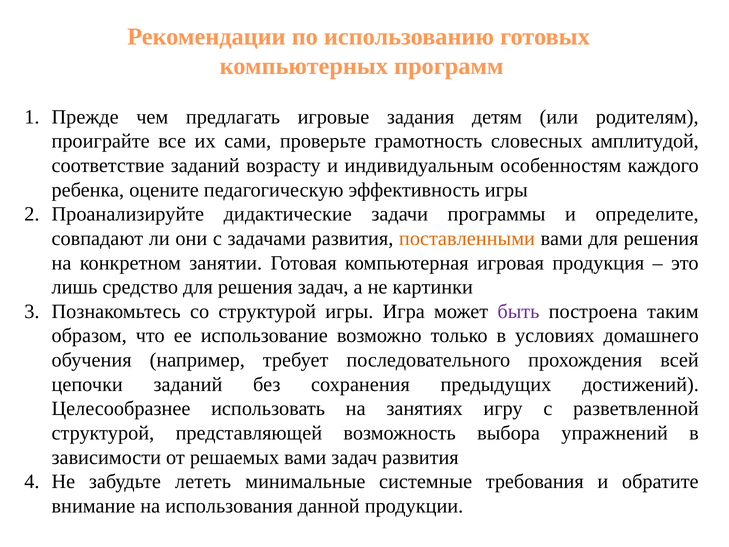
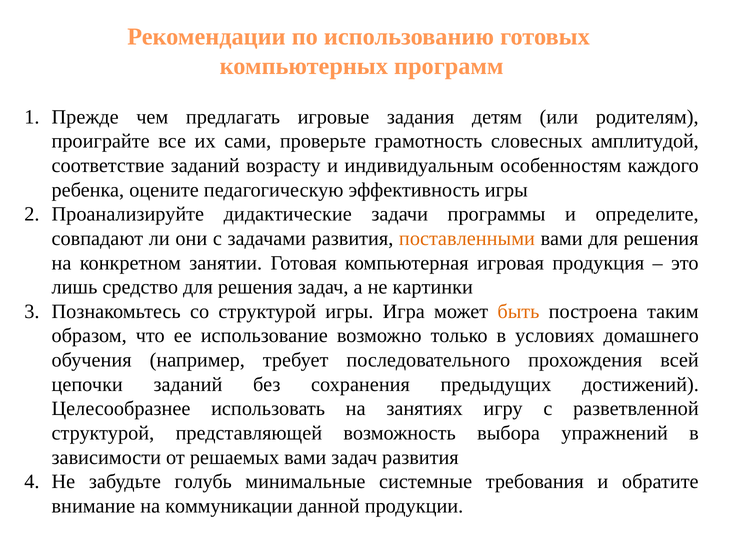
быть colour: purple -> orange
лететь: лететь -> голубь
использования: использования -> коммуникации
